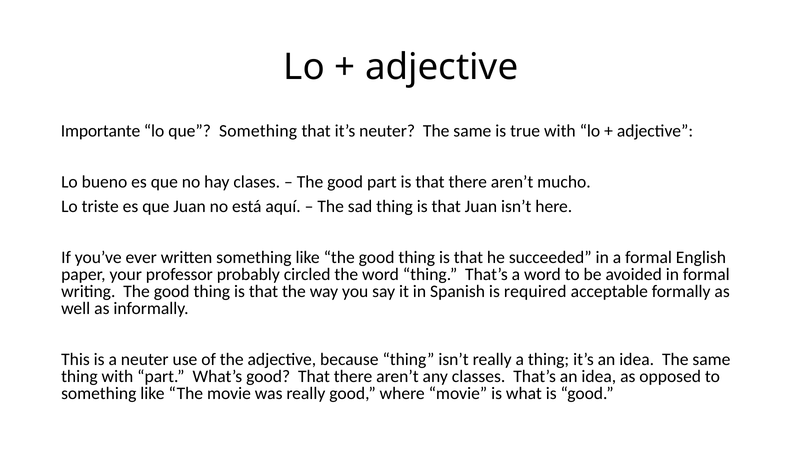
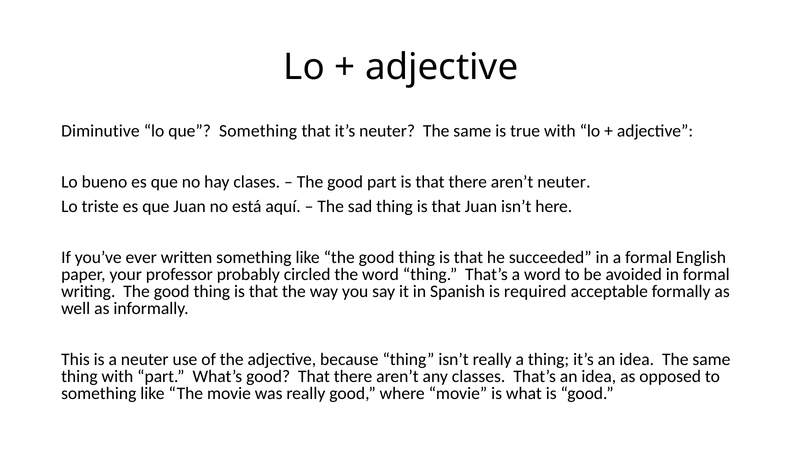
Importante: Importante -> Diminutive
aren’t mucho: mucho -> neuter
